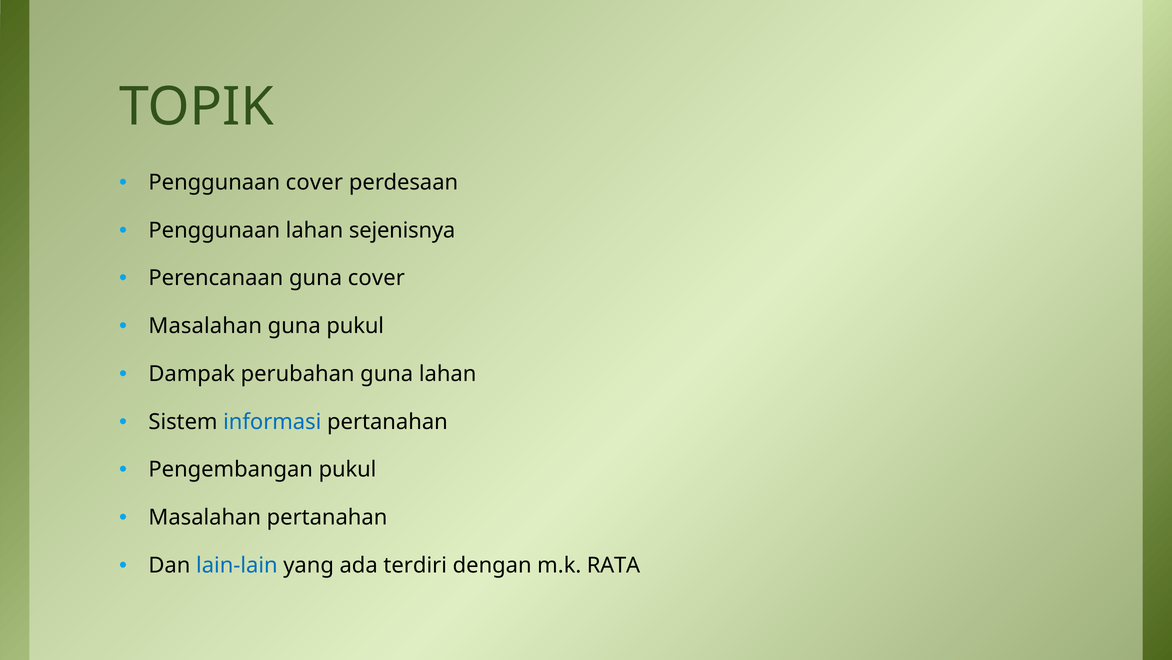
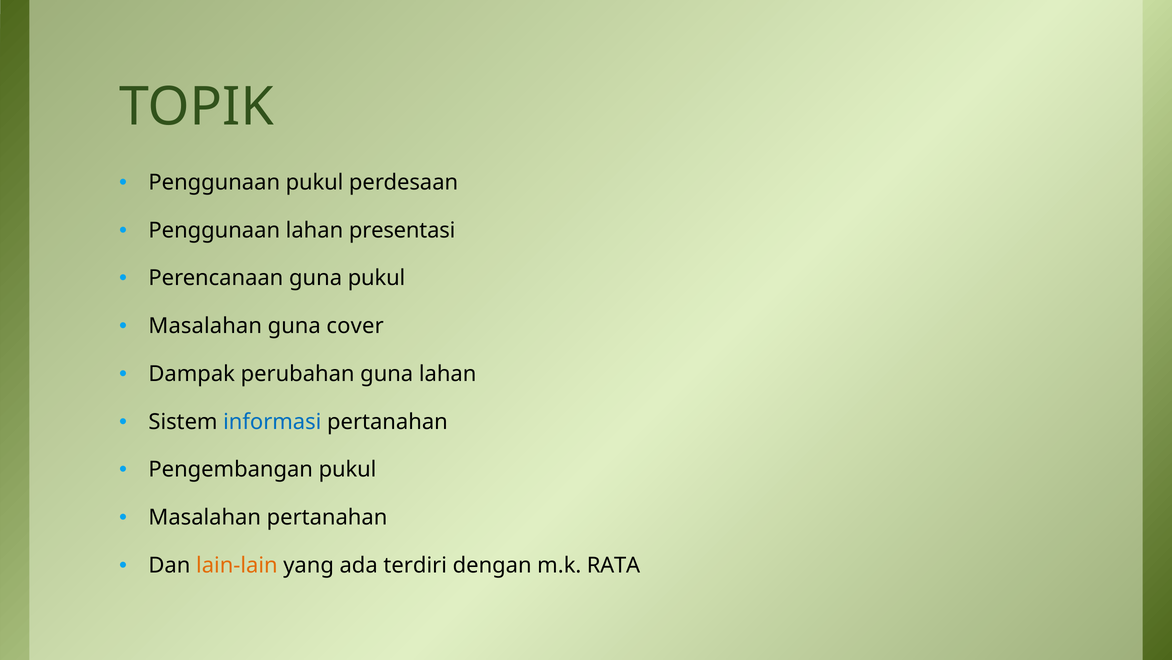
Penggunaan cover: cover -> pukul
sejenisnya: sejenisnya -> presentasi
guna cover: cover -> pukul
guna pukul: pukul -> cover
lain-lain colour: blue -> orange
